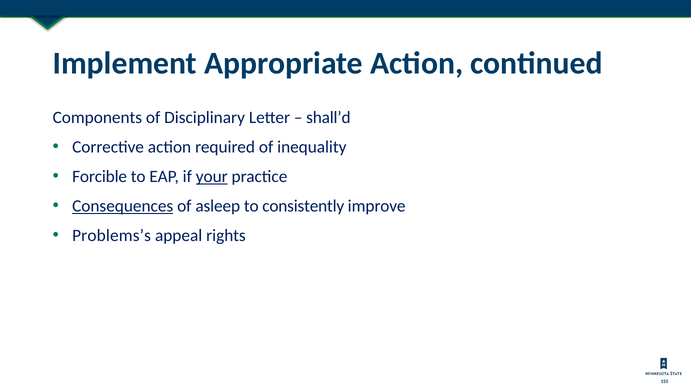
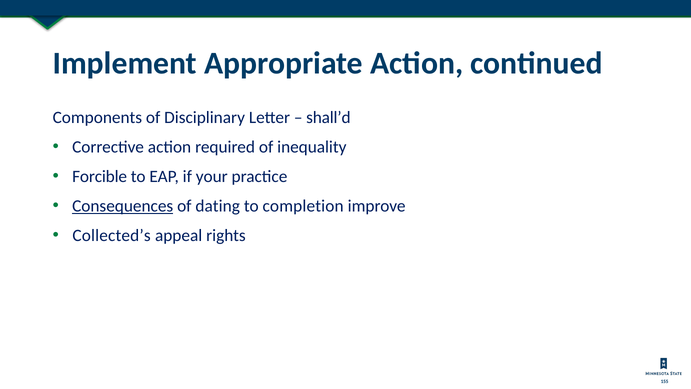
your underline: present -> none
asleep: asleep -> dating
consistently: consistently -> completion
Problems’s: Problems’s -> Collected’s
